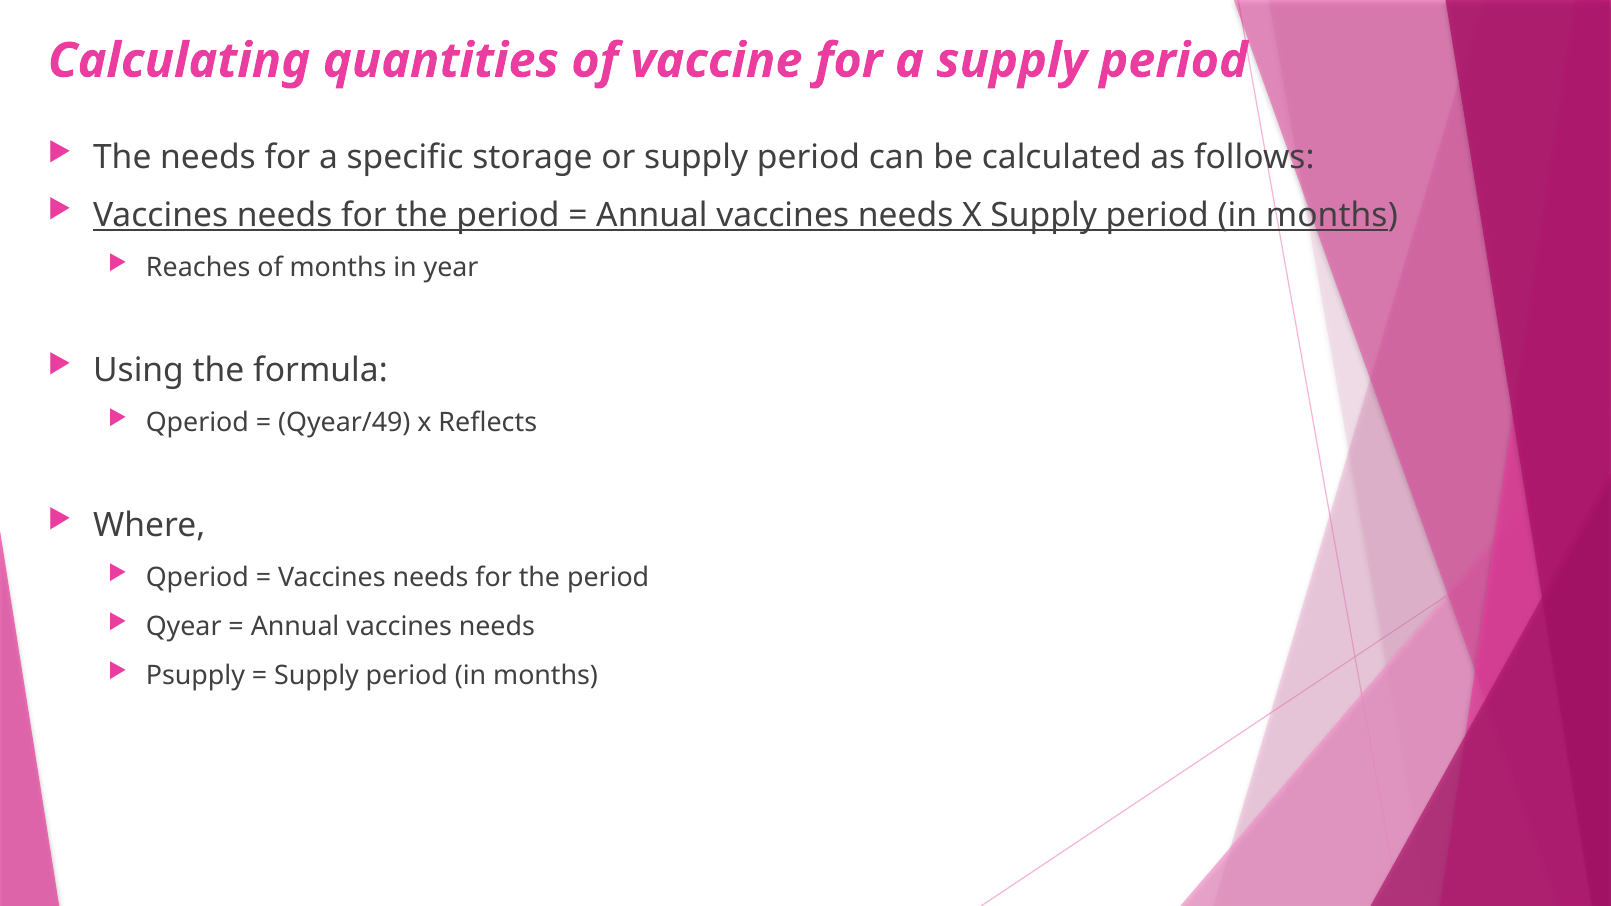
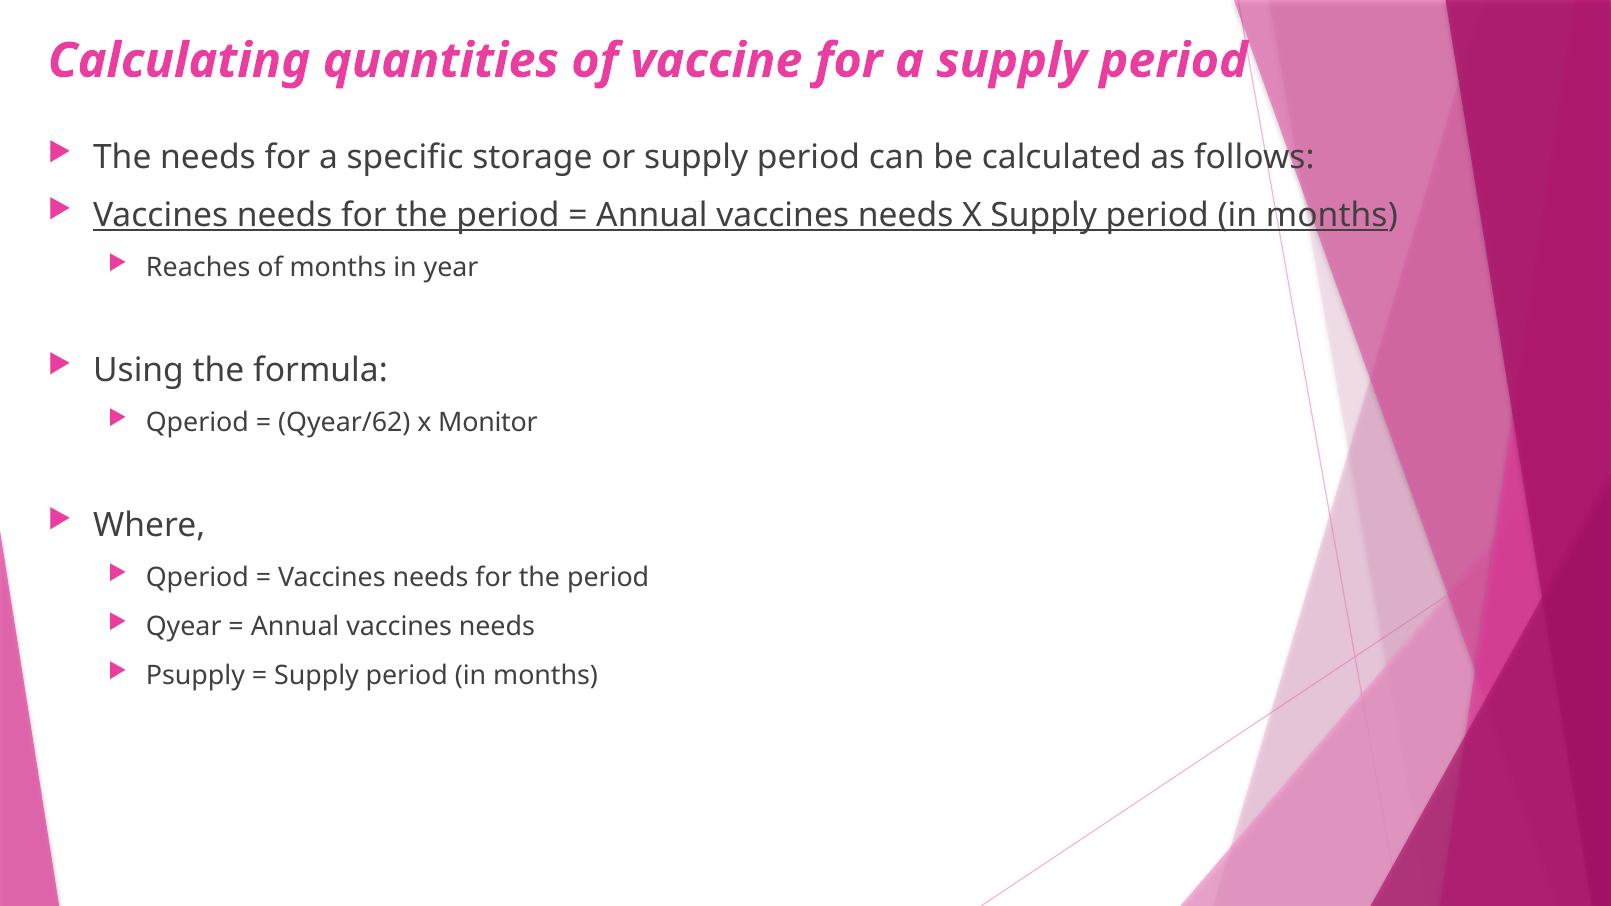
Qyear/49: Qyear/49 -> Qyear/62
Reflects: Reflects -> Monitor
